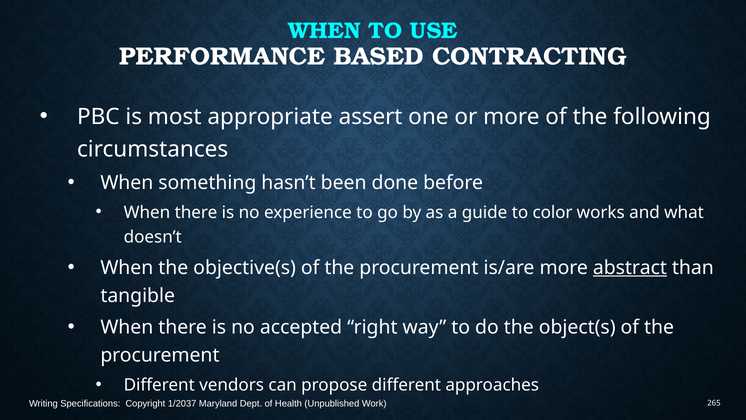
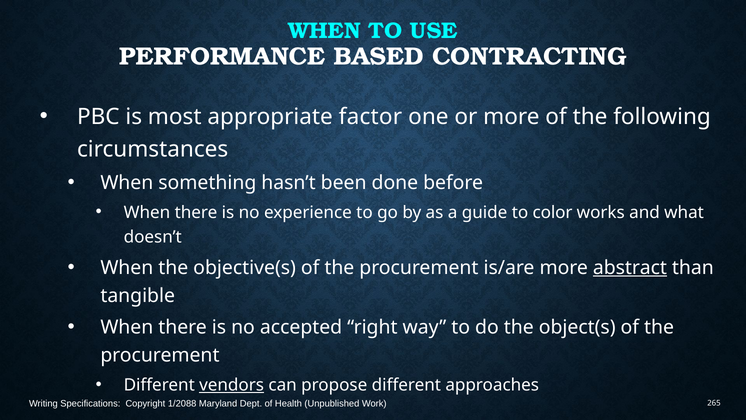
assert: assert -> factor
vendors underline: none -> present
1/2037: 1/2037 -> 1/2088
